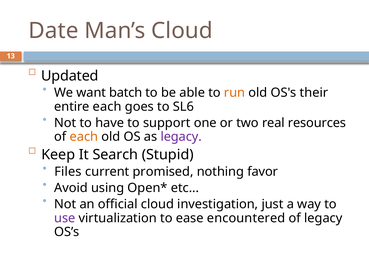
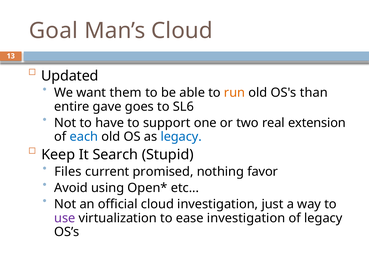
Date: Date -> Goal
batch: batch -> them
their: their -> than
entire each: each -> gave
resources: resources -> extension
each at (84, 137) colour: orange -> blue
legacy at (181, 137) colour: purple -> blue
ease encountered: encountered -> investigation
